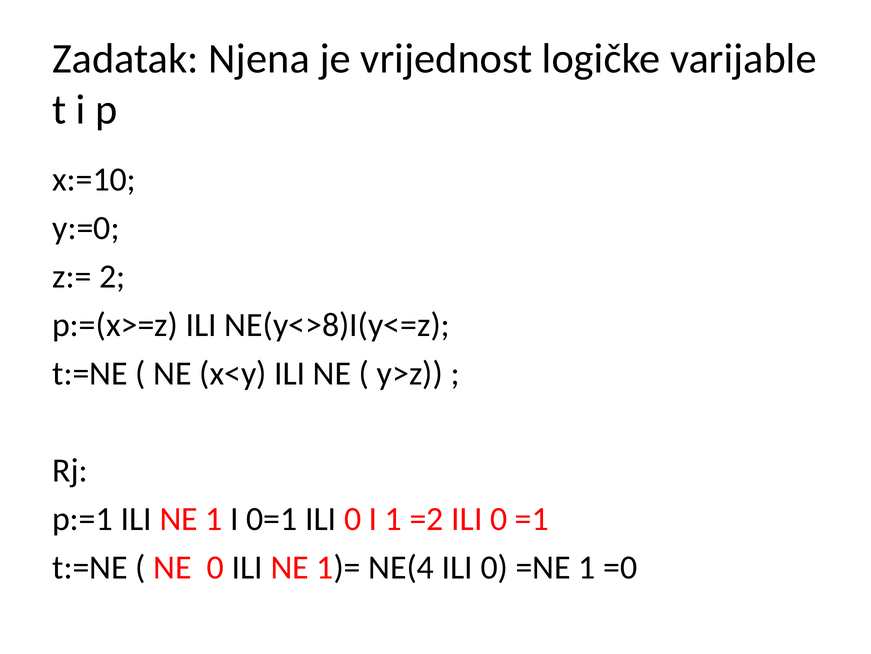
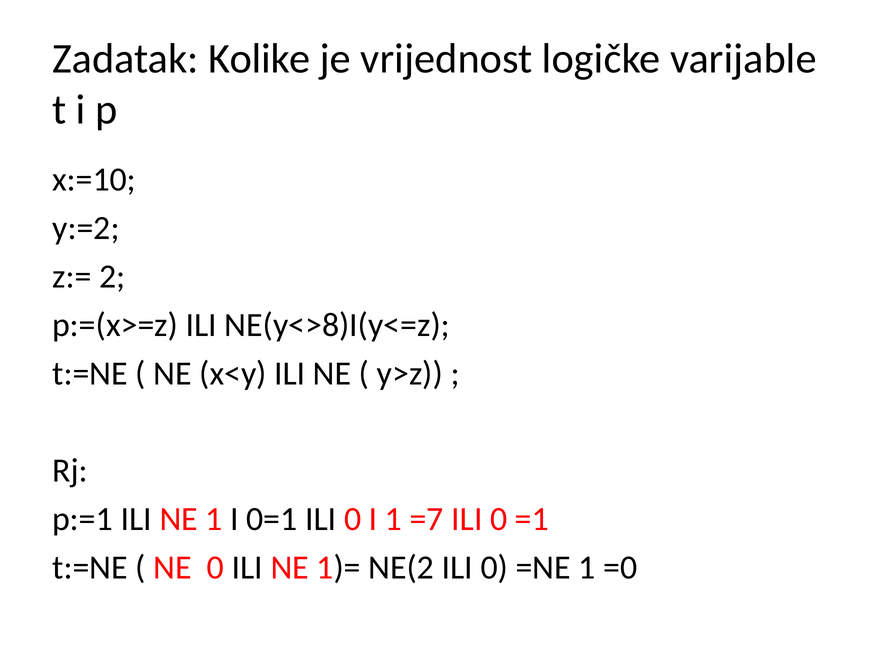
Njena: Njena -> Kolike
y:=0: y:=0 -> y:=2
=2: =2 -> =7
NE(4: NE(4 -> NE(2
